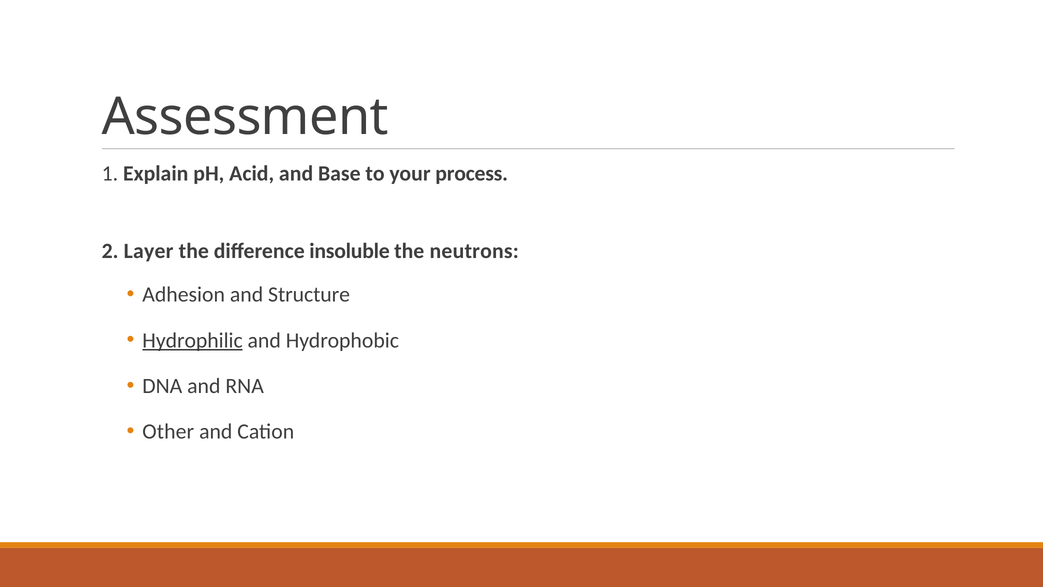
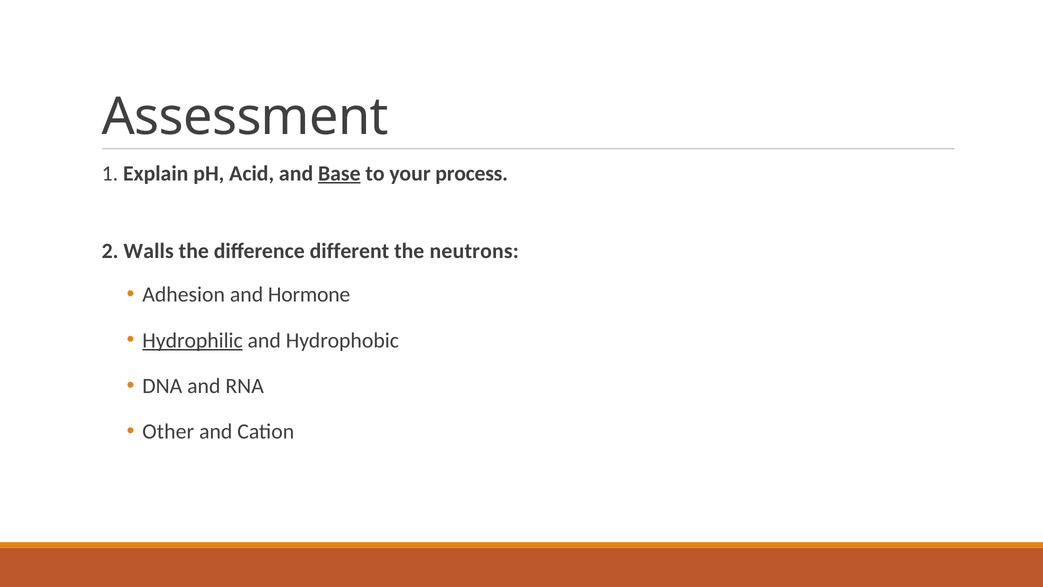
Base underline: none -> present
Layer: Layer -> Walls
insoluble: insoluble -> different
Structure: Structure -> Hormone
